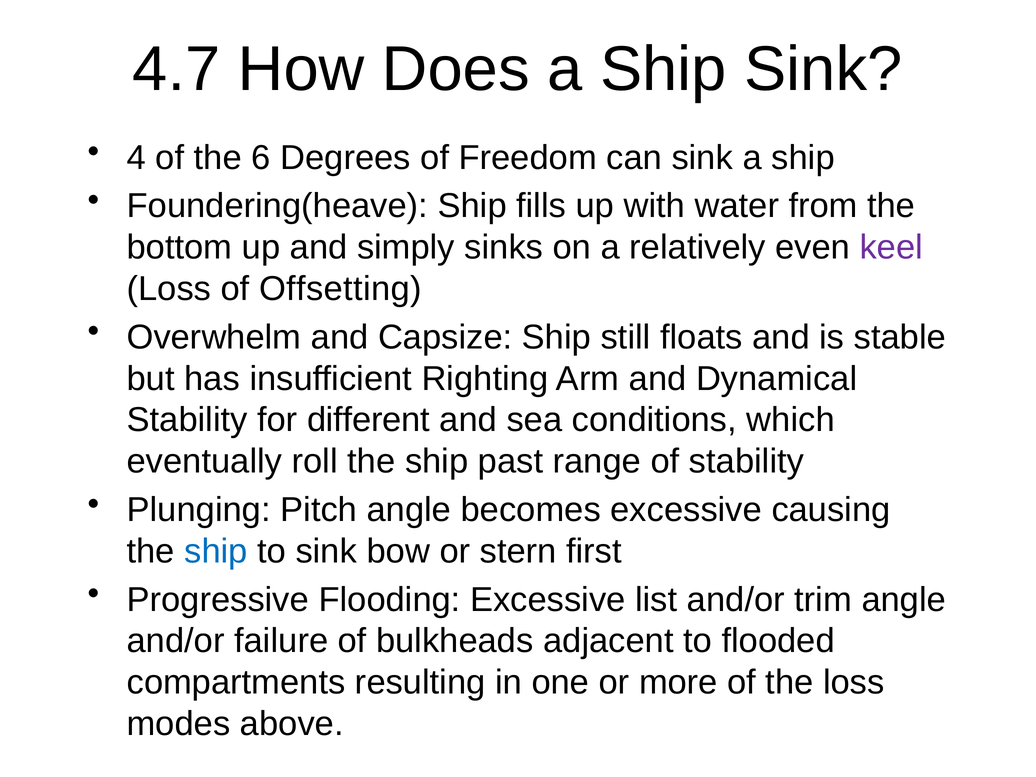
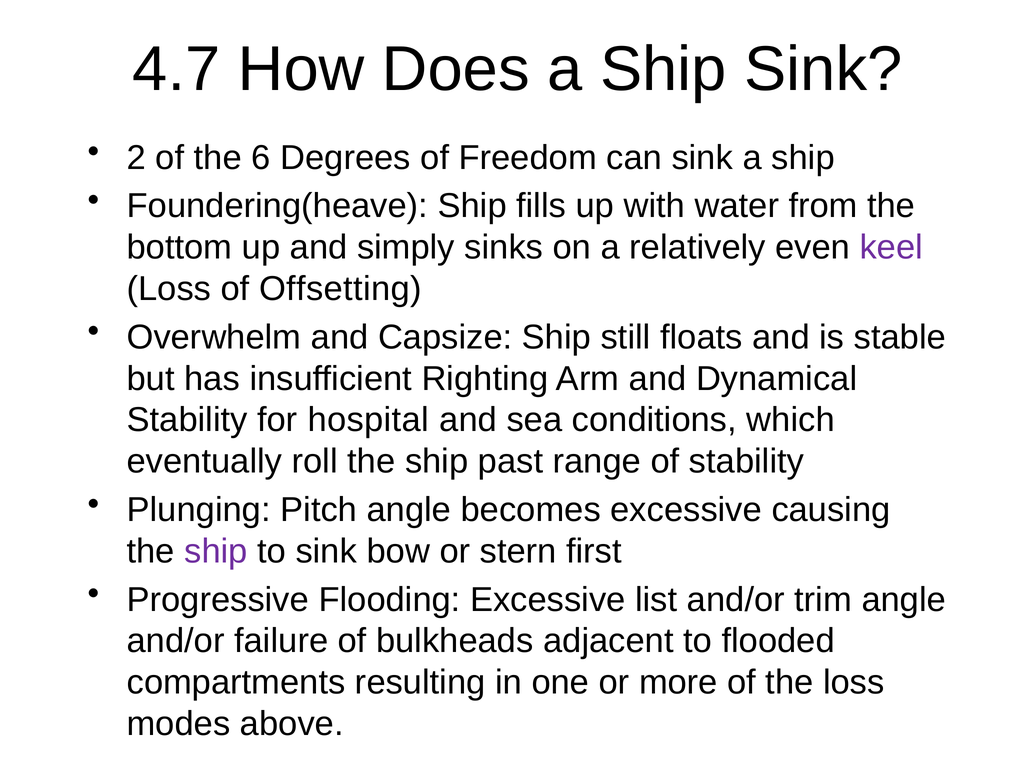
4: 4 -> 2
different: different -> hospital
ship at (216, 551) colour: blue -> purple
